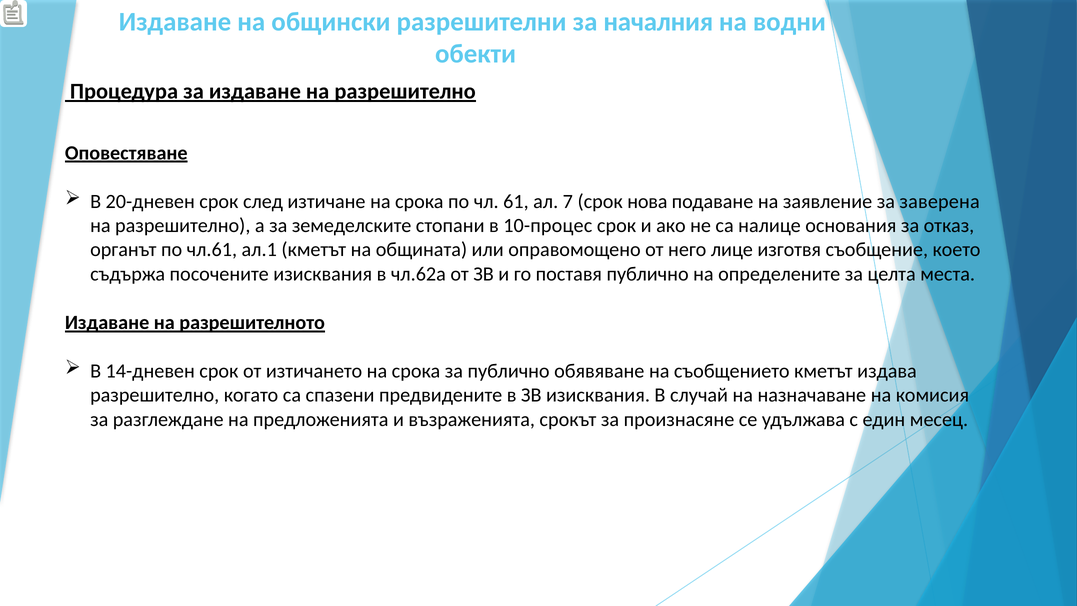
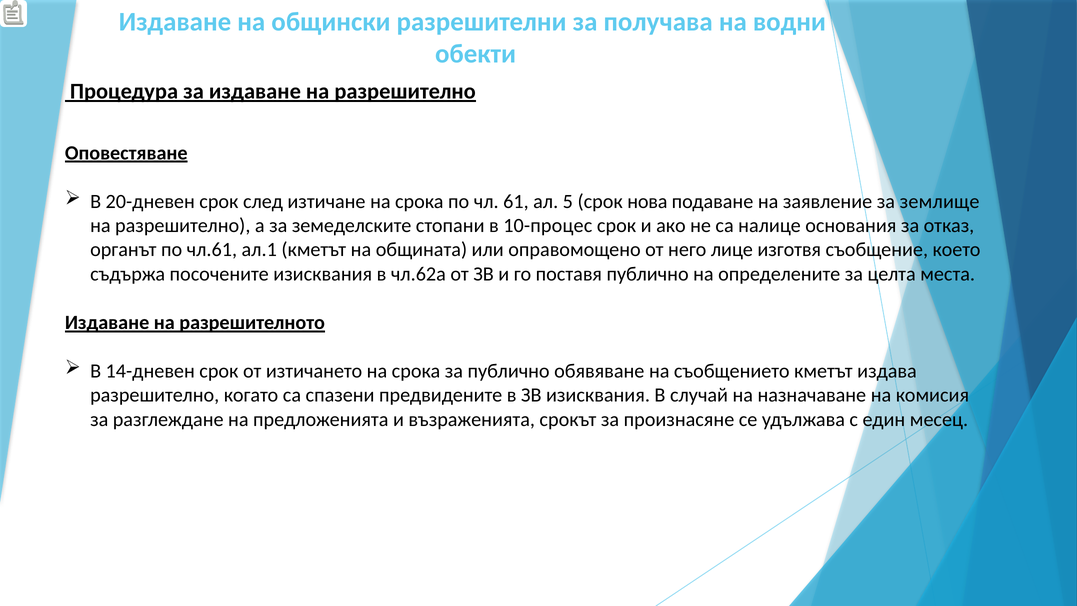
началния: началния -> получава
7: 7 -> 5
заверена: заверена -> землище
